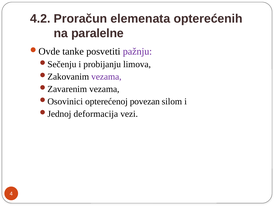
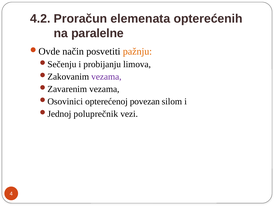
tanke: tanke -> način
pažnju colour: purple -> orange
deformacija: deformacija -> poluprečnik
